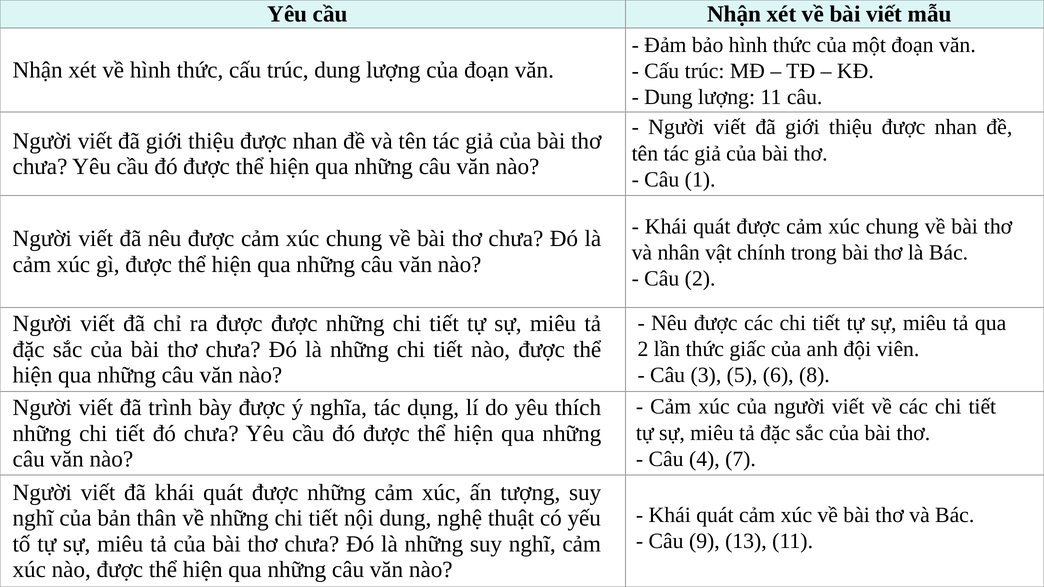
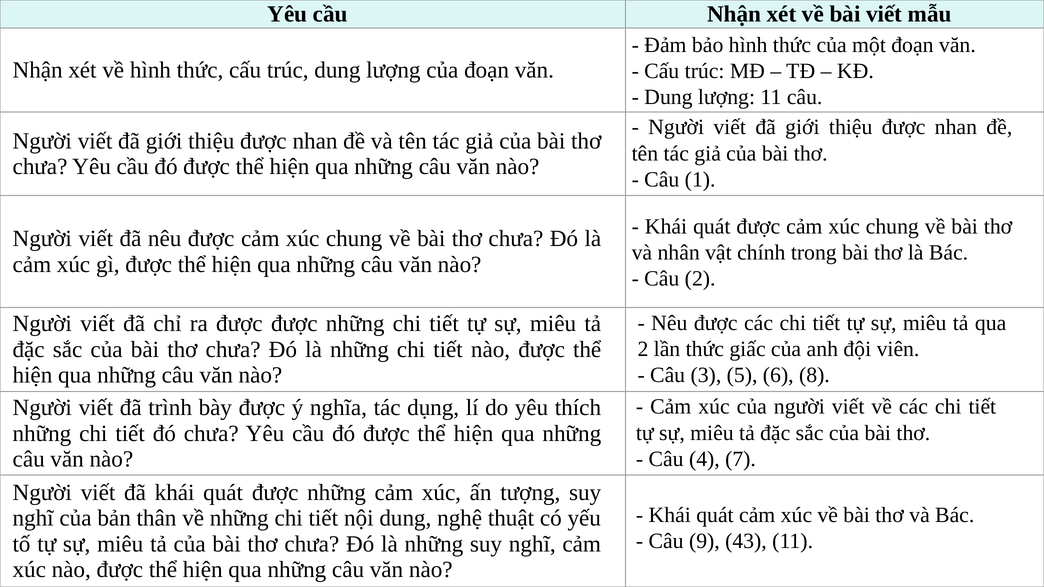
13: 13 -> 43
